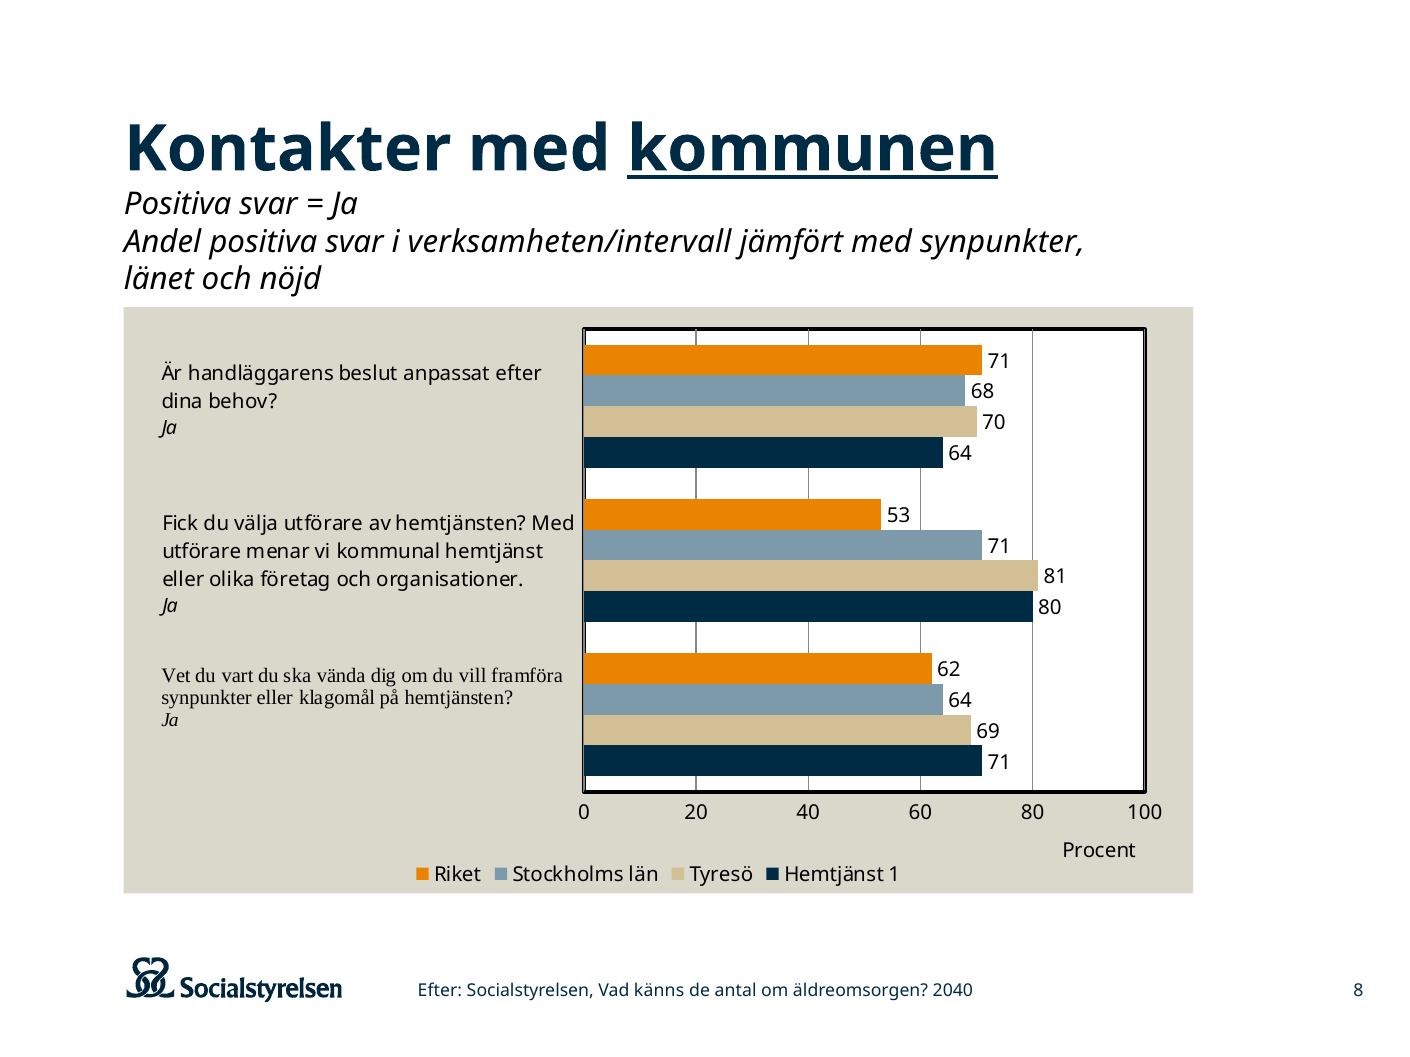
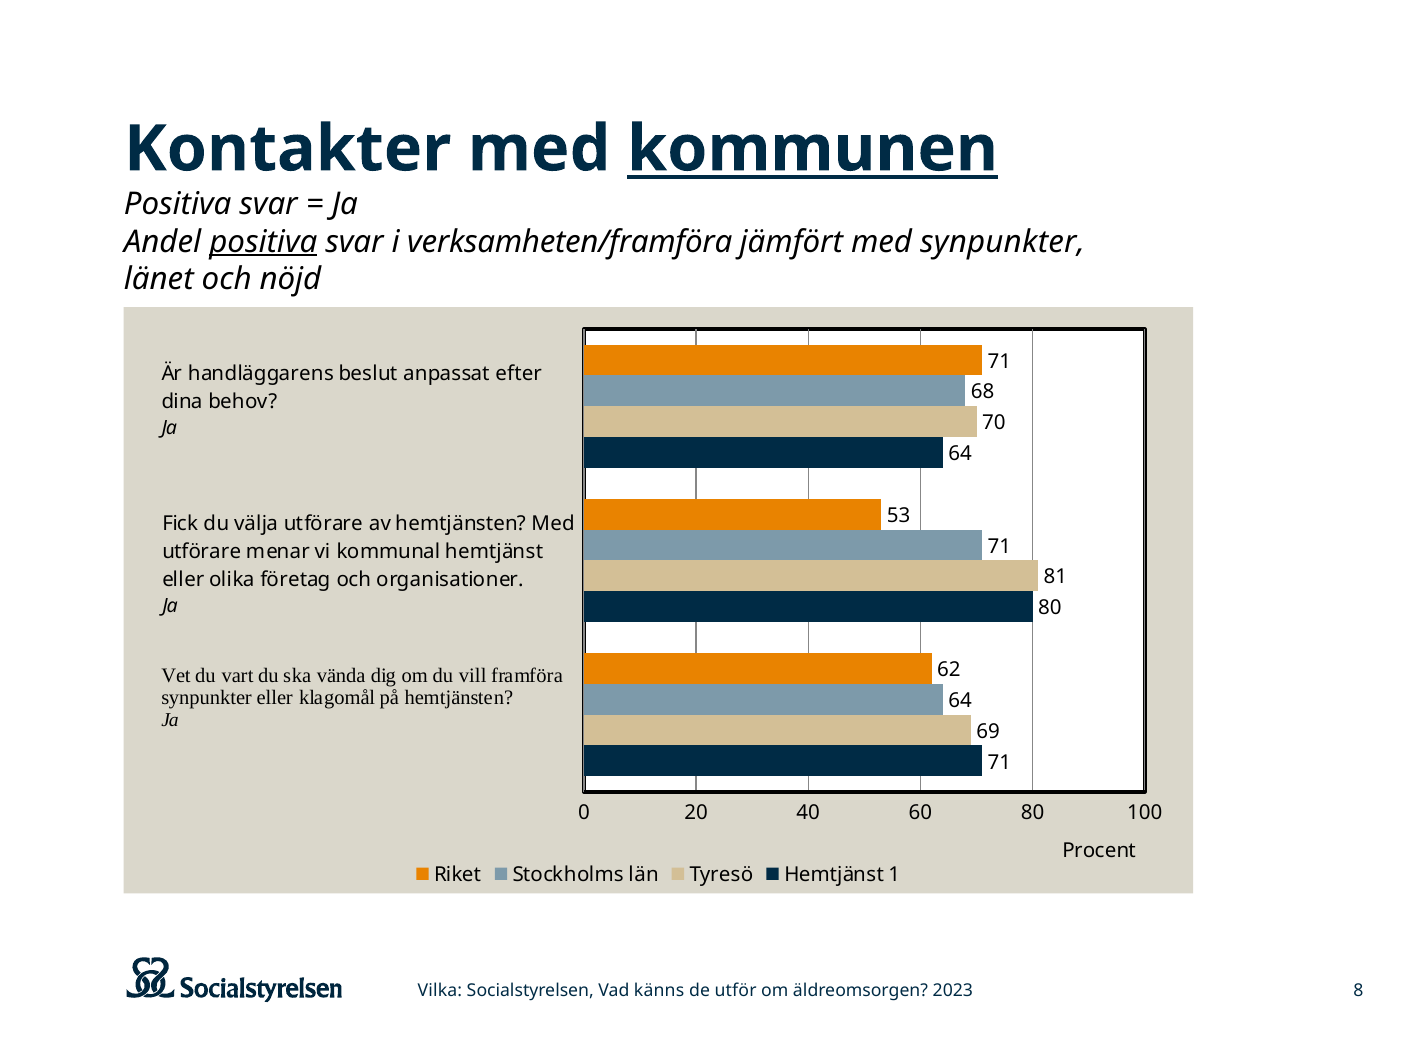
positiva at (263, 242) underline: none -> present
verksamheten/intervall: verksamheten/intervall -> verksamheten/framföra
Efter at (440, 991): Efter -> Vilka
antal: antal -> utför
2040: 2040 -> 2023
